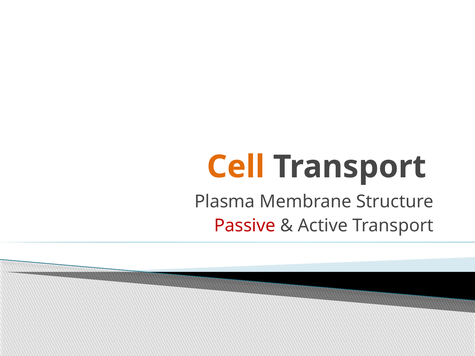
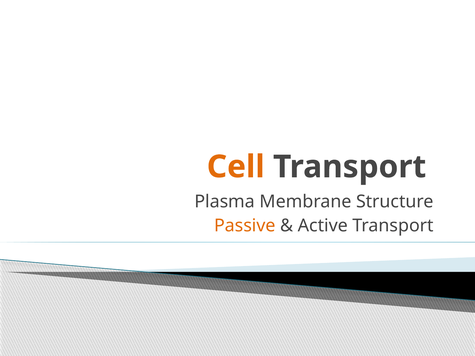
Passive colour: red -> orange
